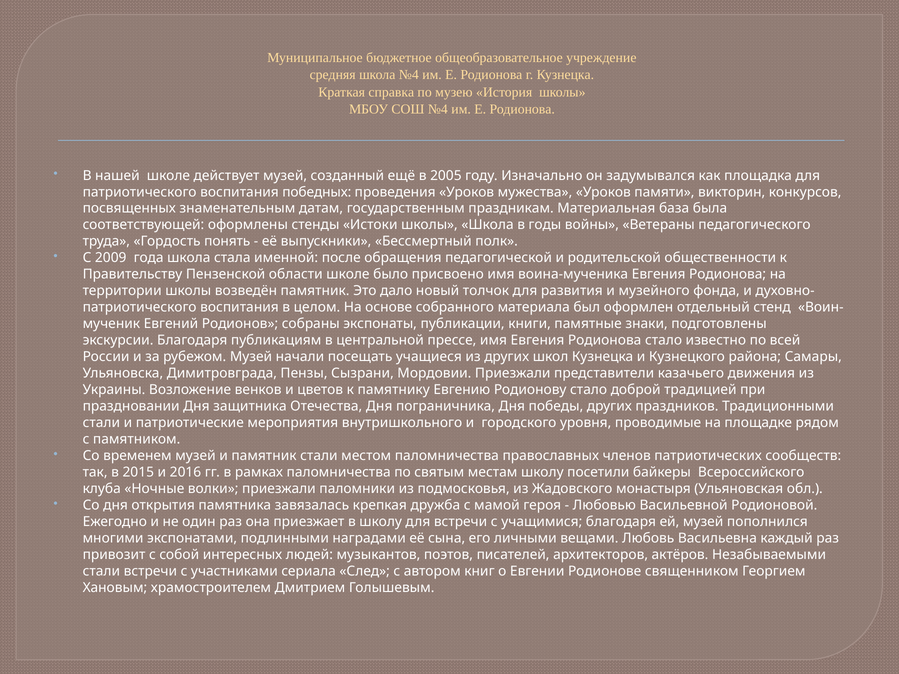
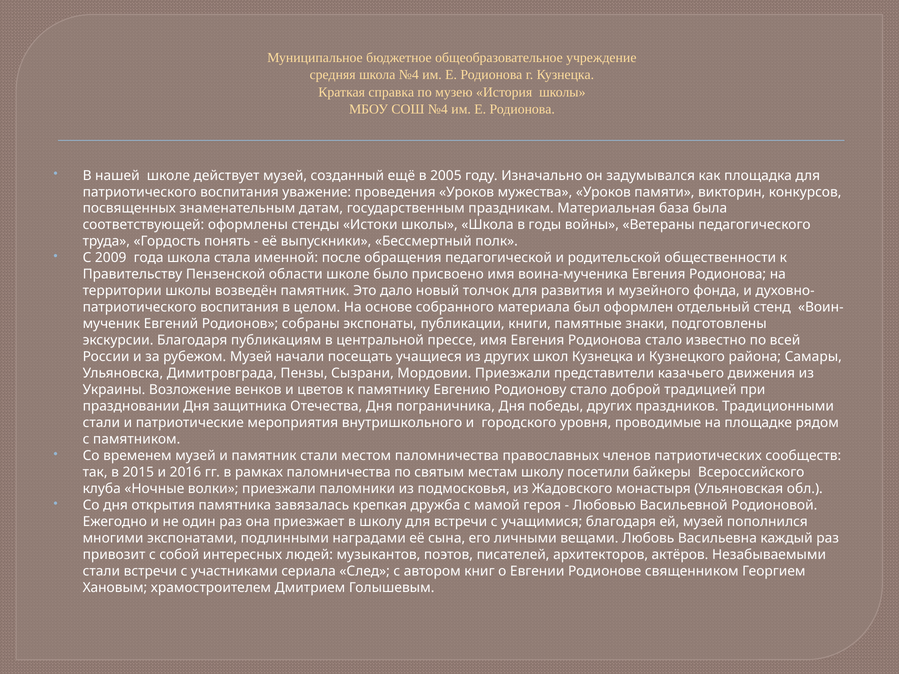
победных: победных -> уважение
